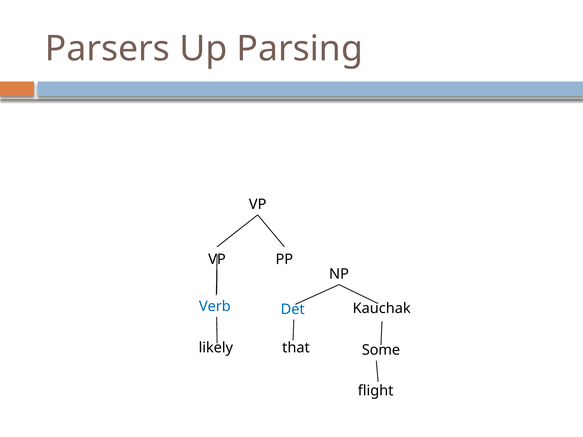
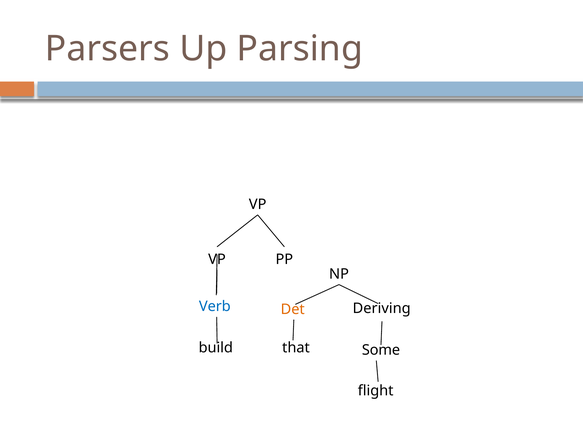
Kauchak: Kauchak -> Deriving
Det colour: blue -> orange
likely: likely -> build
